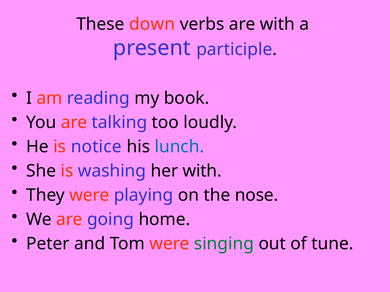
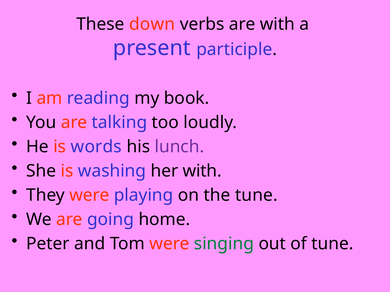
notice: notice -> words
lunch colour: blue -> purple
the nose: nose -> tune
